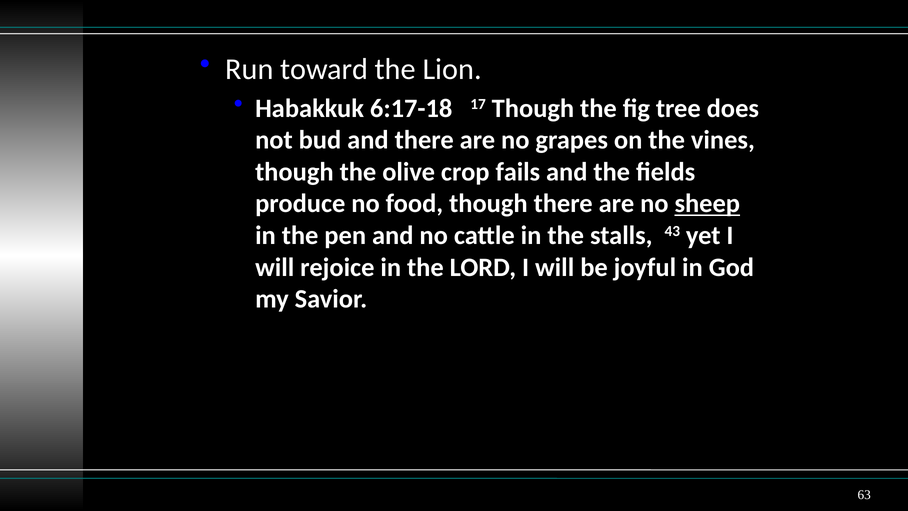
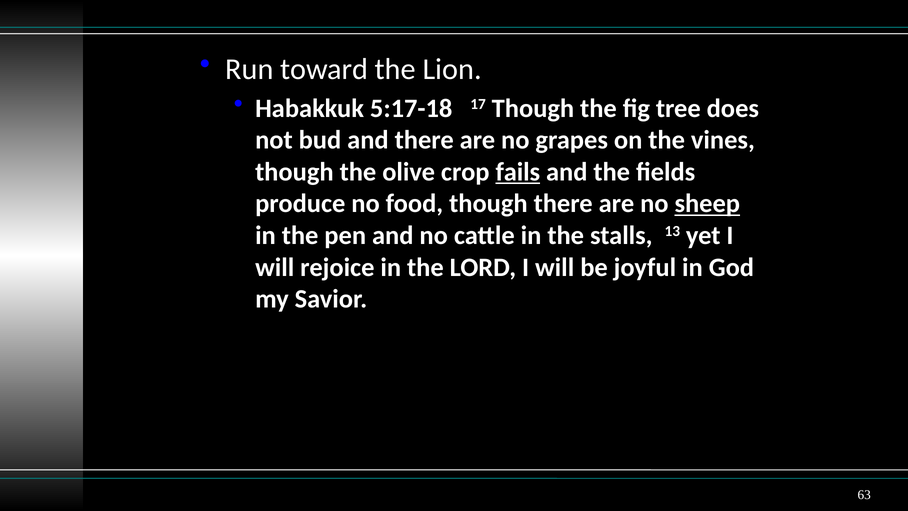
6:17-18: 6:17-18 -> 5:17-18
fails underline: none -> present
43: 43 -> 13
